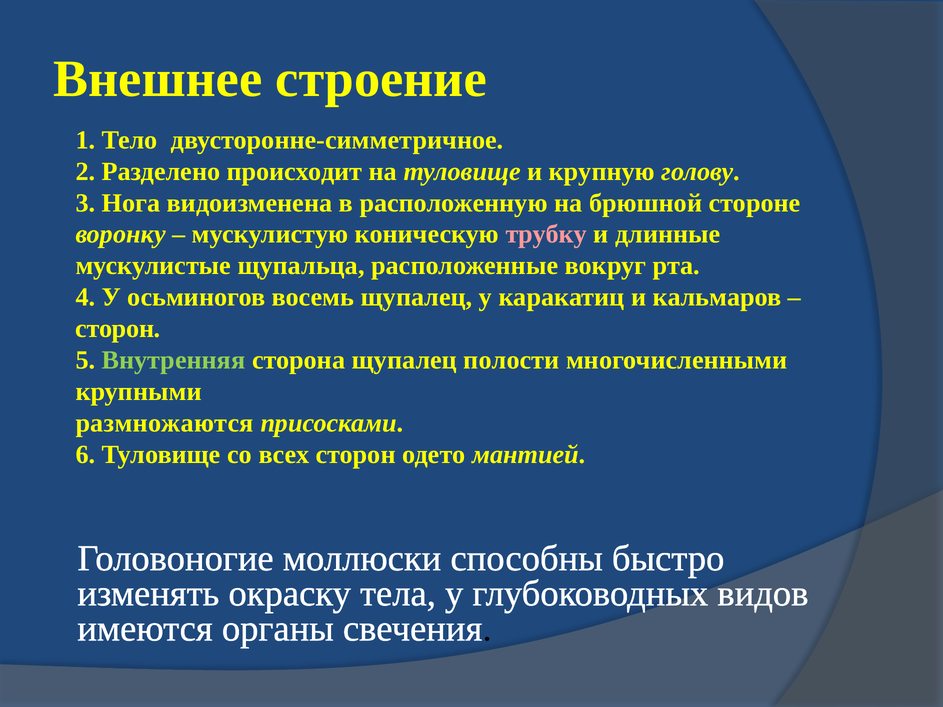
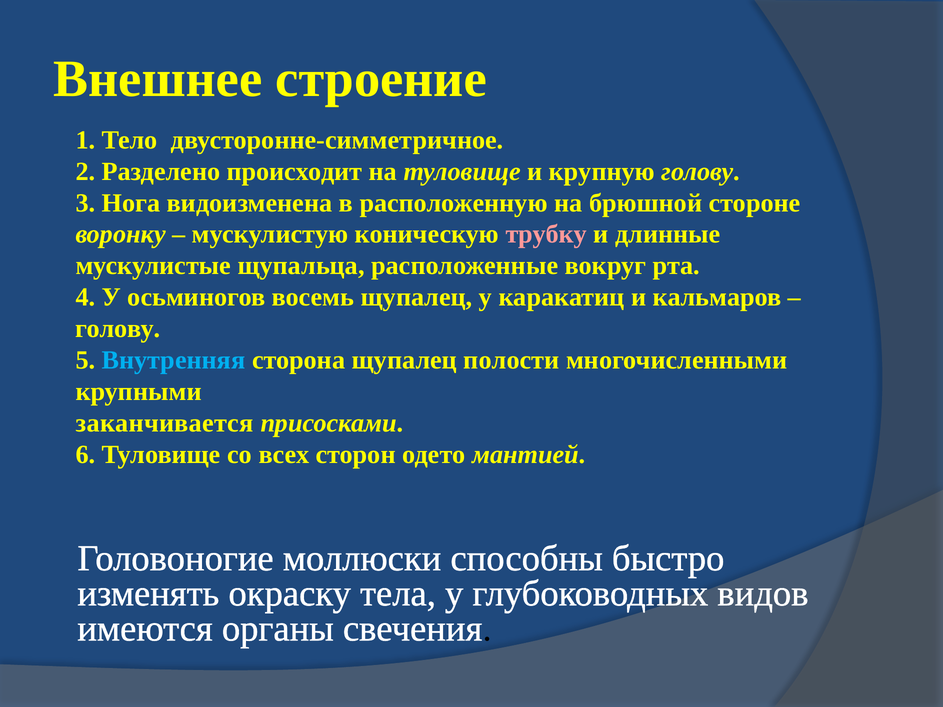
сторон at (118, 329): сторон -> голову
Внутренняя colour: light green -> light blue
размножаются: размножаются -> заканчивается
